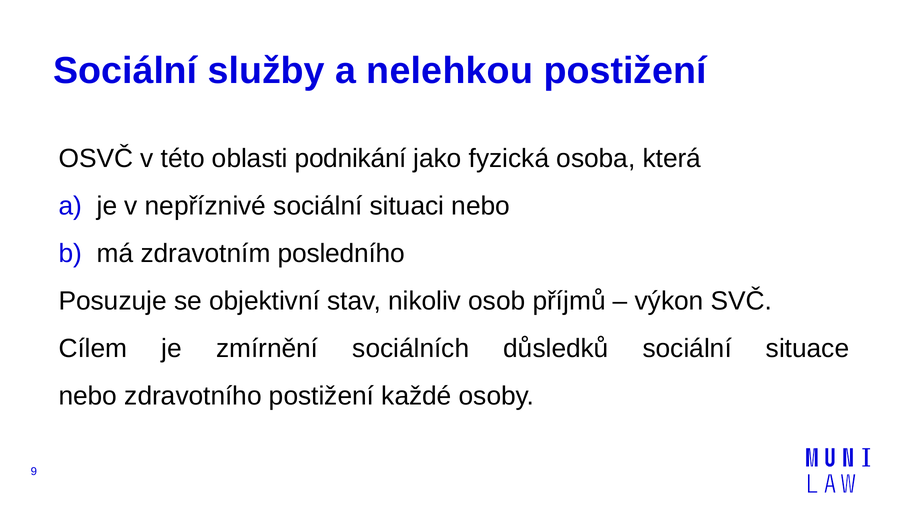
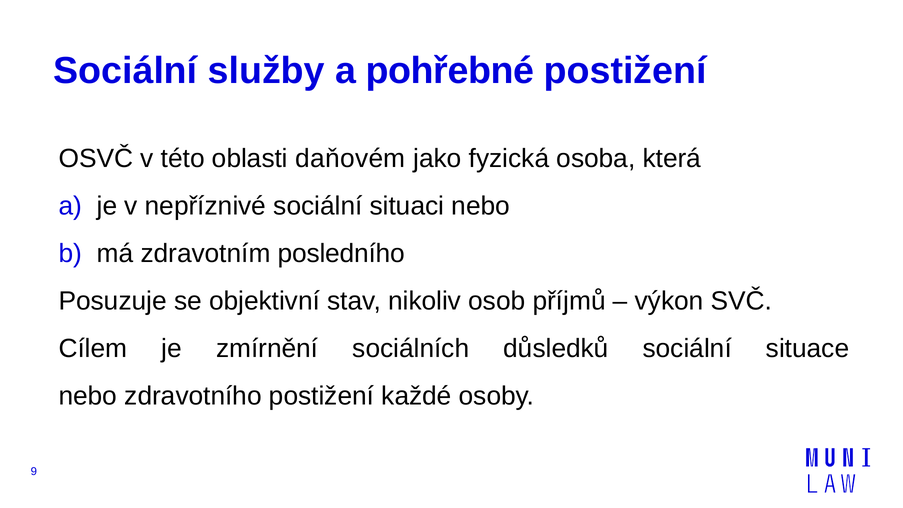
nelehkou: nelehkou -> pohřebné
podnikání: podnikání -> daňovém
